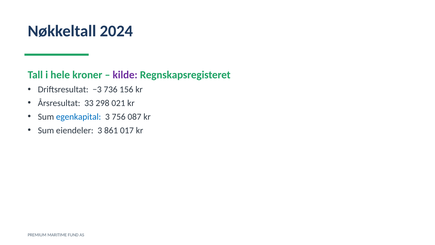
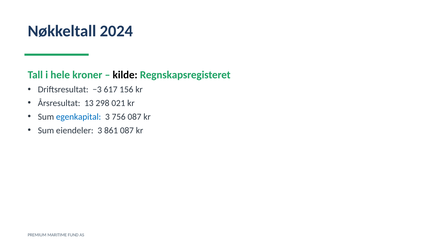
kilde colour: purple -> black
736: 736 -> 617
33: 33 -> 13
861 017: 017 -> 087
